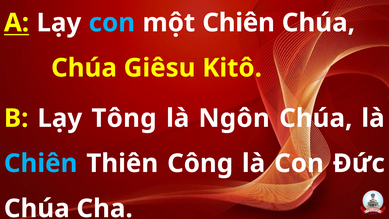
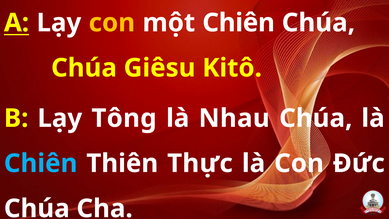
con at (112, 23) colour: light blue -> yellow
Ngôn: Ngôn -> Nhau
Công: Công -> Thực
